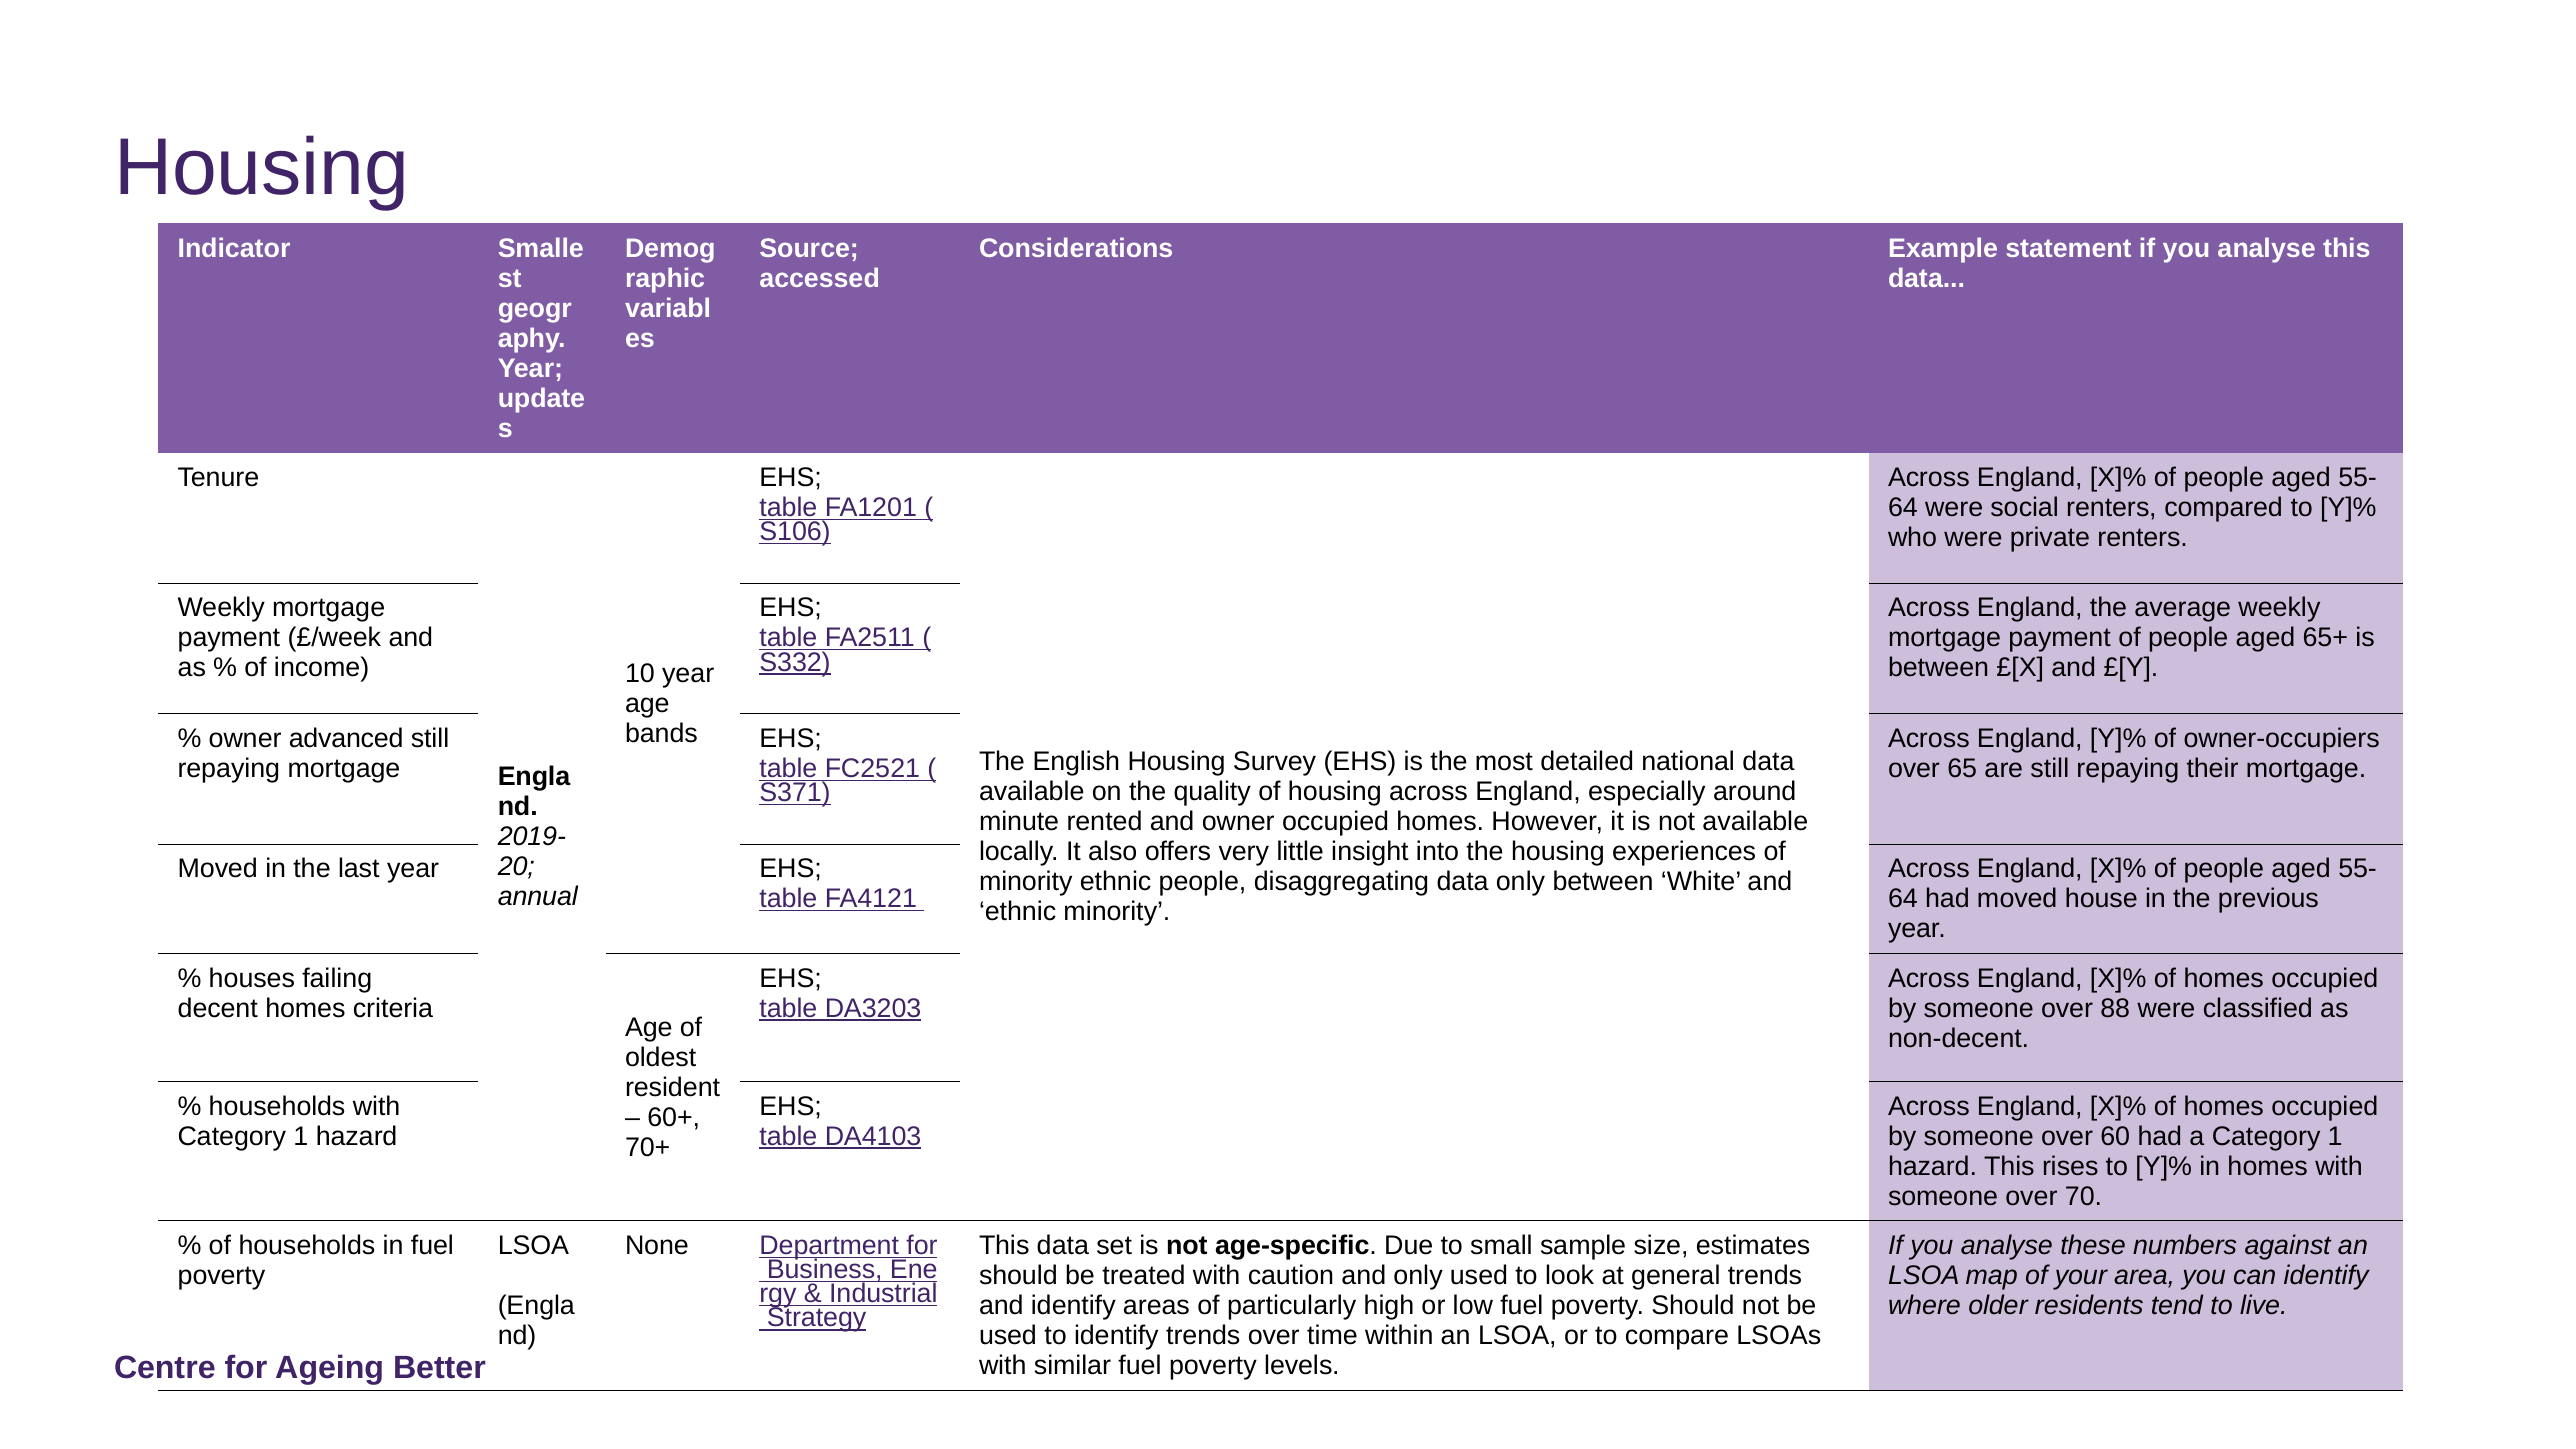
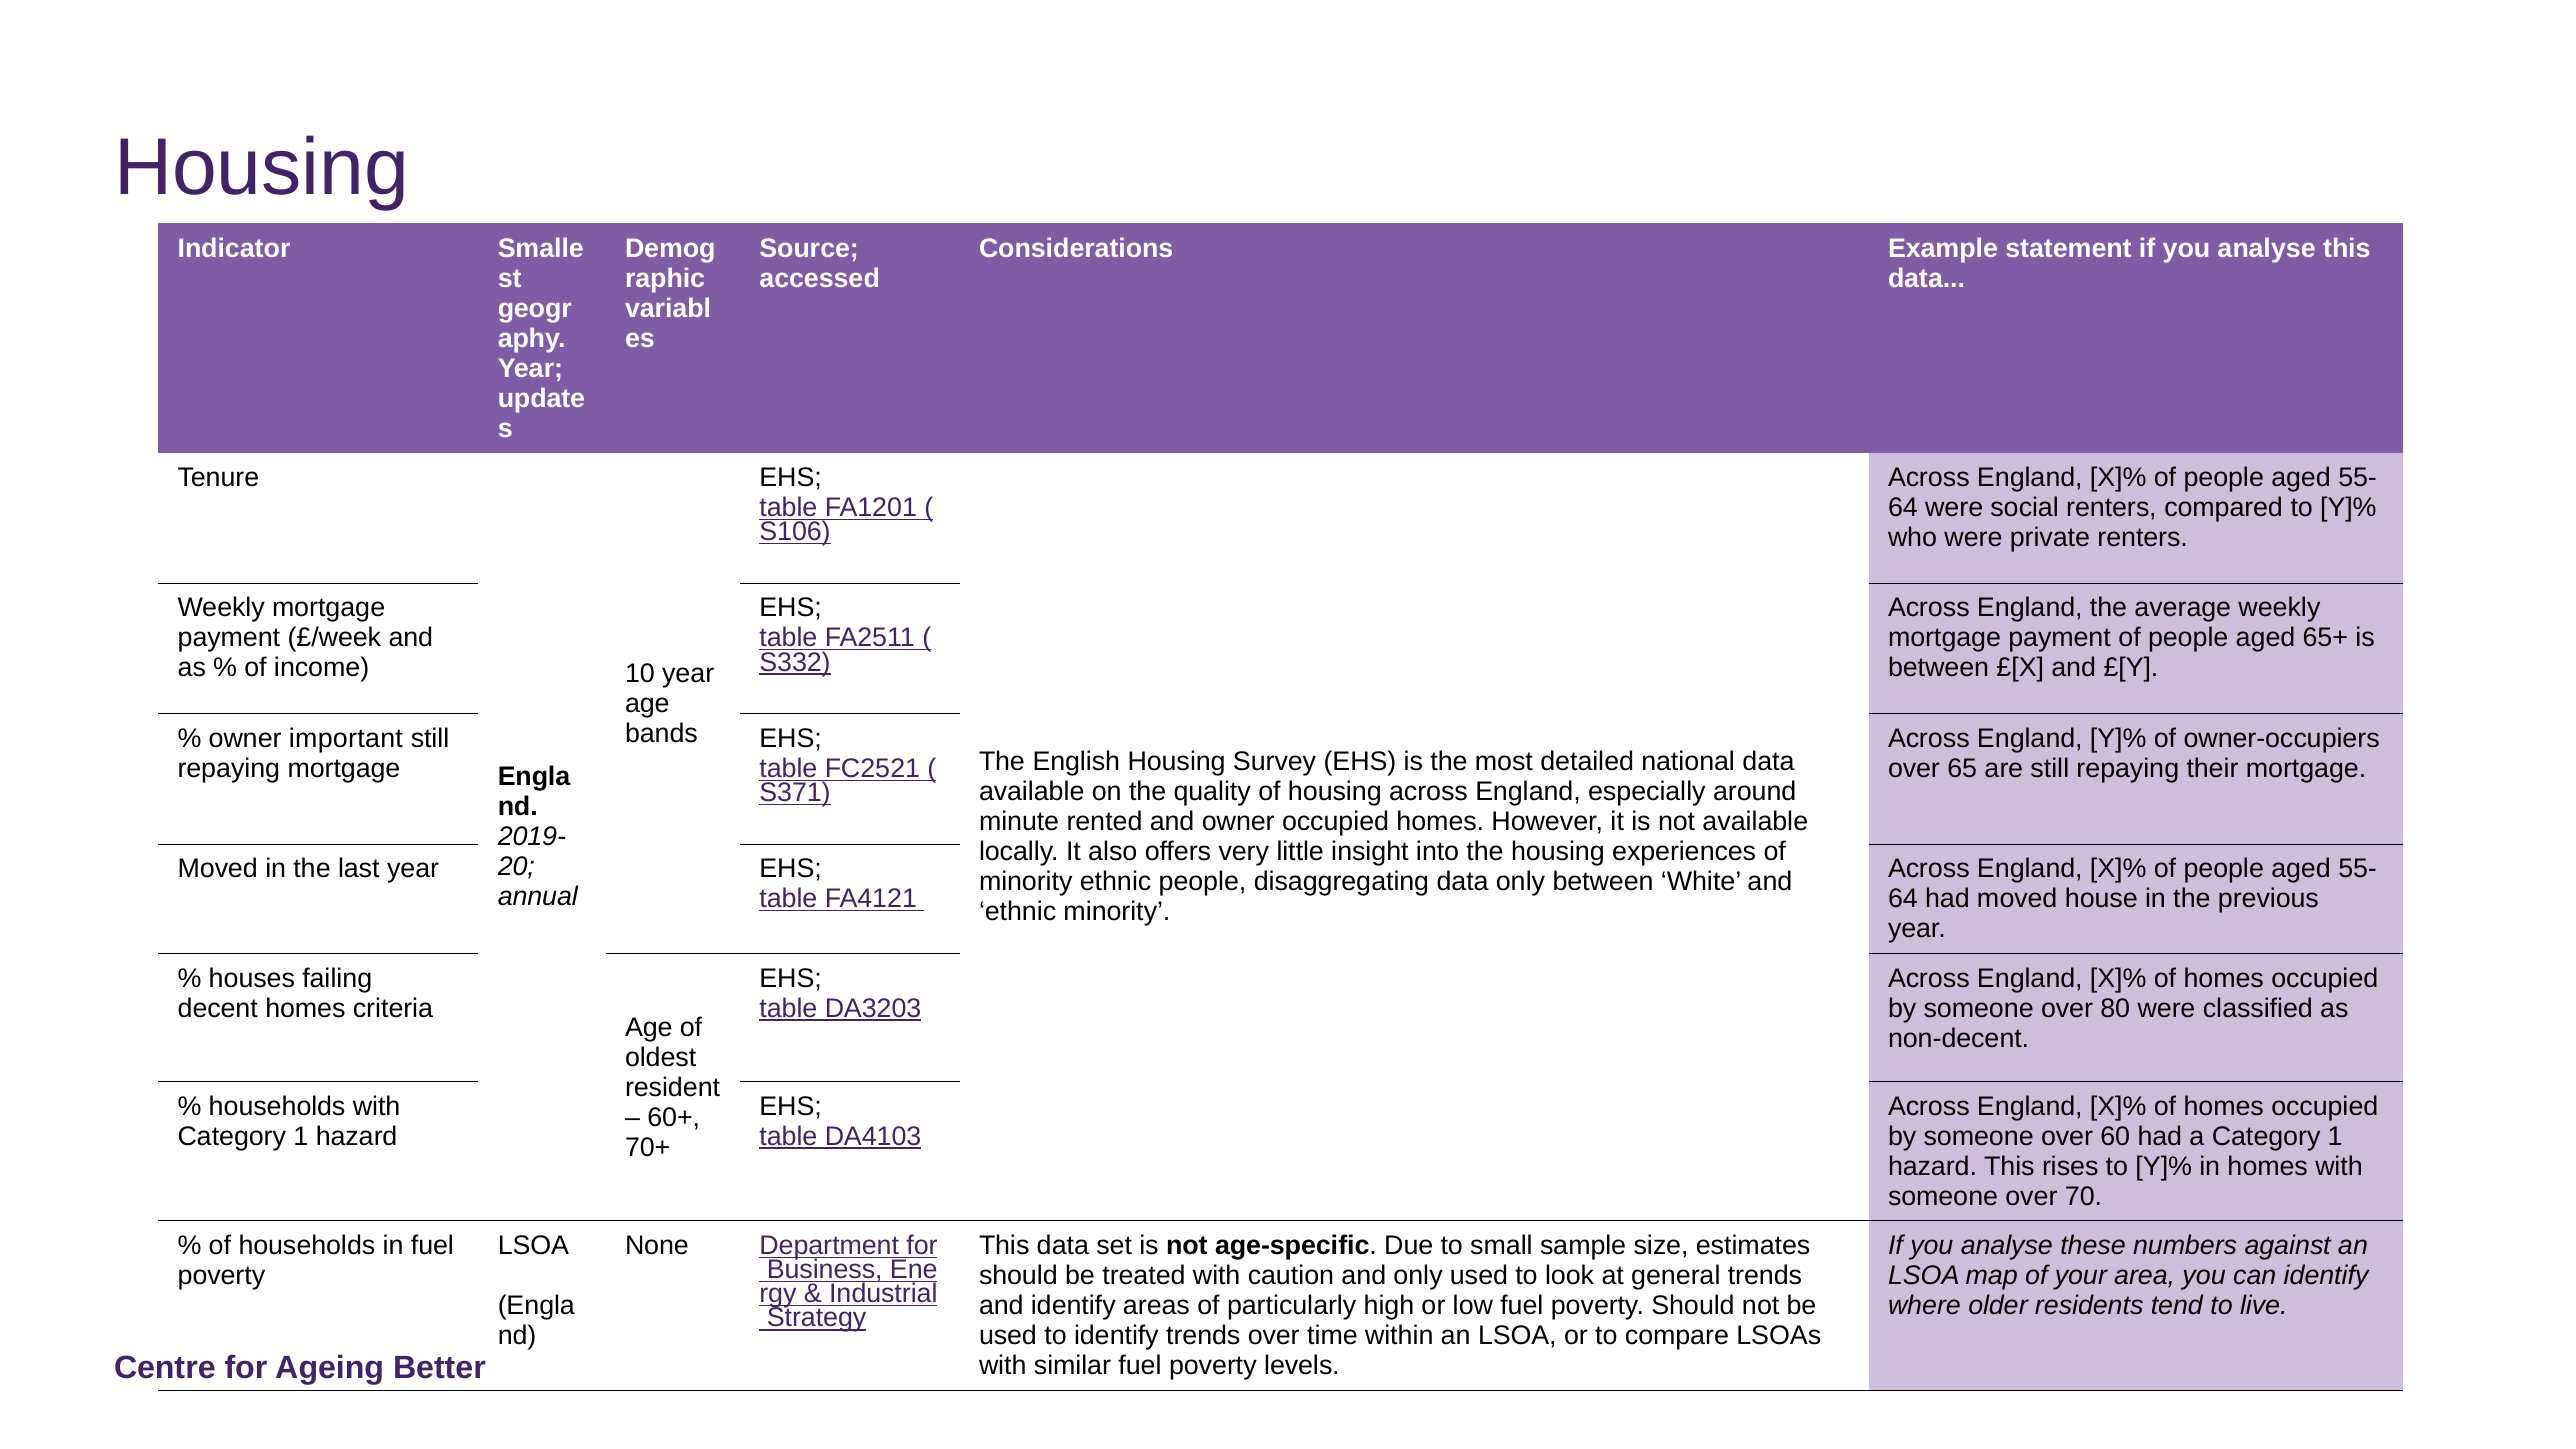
advanced: advanced -> important
88: 88 -> 80
